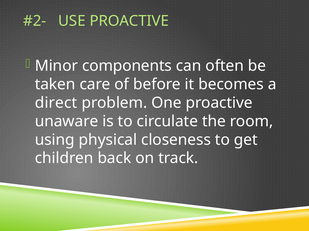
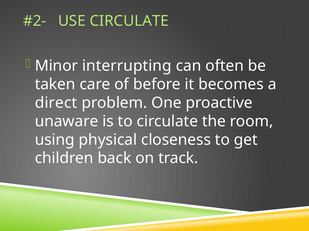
USE PROACTIVE: PROACTIVE -> CIRCULATE
components: components -> interrupting
